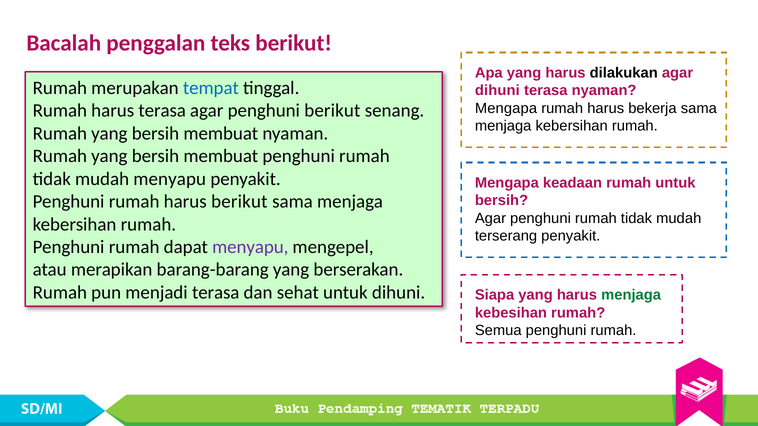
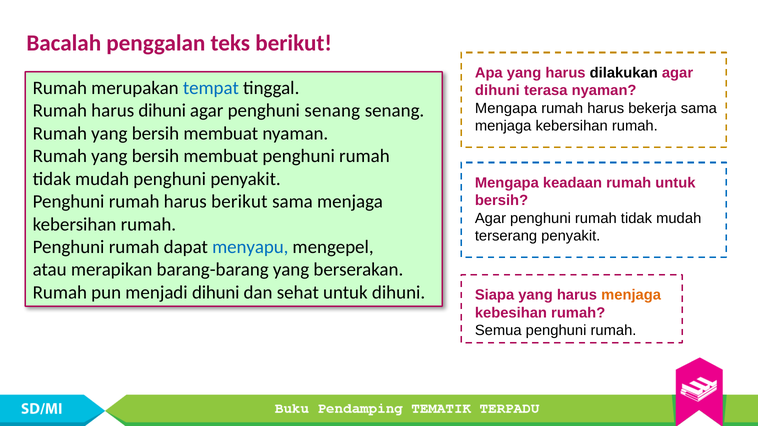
harus terasa: terasa -> dihuni
penghuni berikut: berikut -> senang
mudah menyapu: menyapu -> penghuni
menyapu at (250, 247) colour: purple -> blue
menjadi terasa: terasa -> dihuni
menjaga at (631, 295) colour: green -> orange
